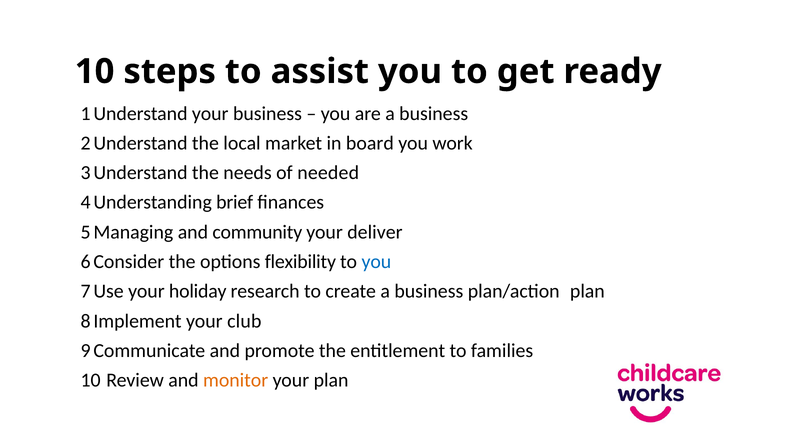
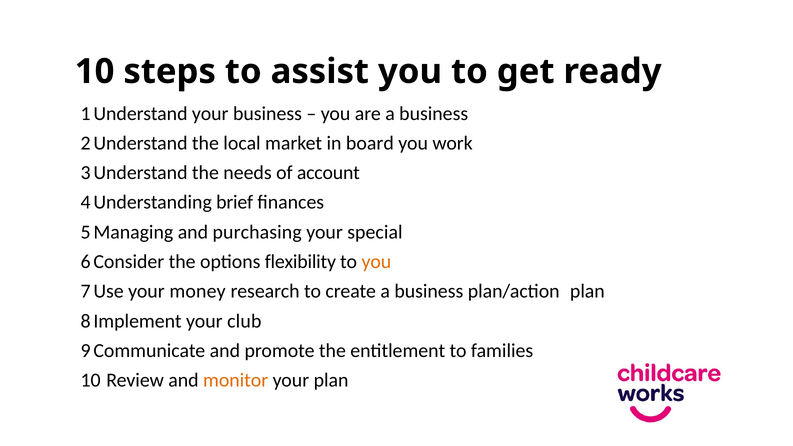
needed: needed -> account
community: community -> purchasing
deliver: deliver -> special
you at (376, 262) colour: blue -> orange
holiday: holiday -> money
